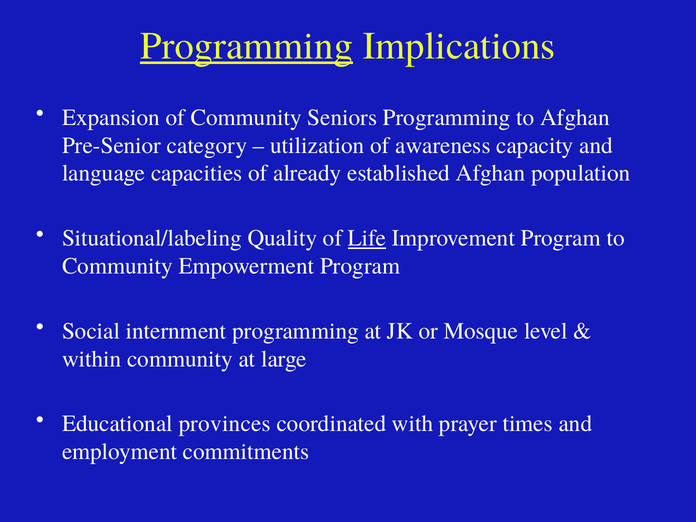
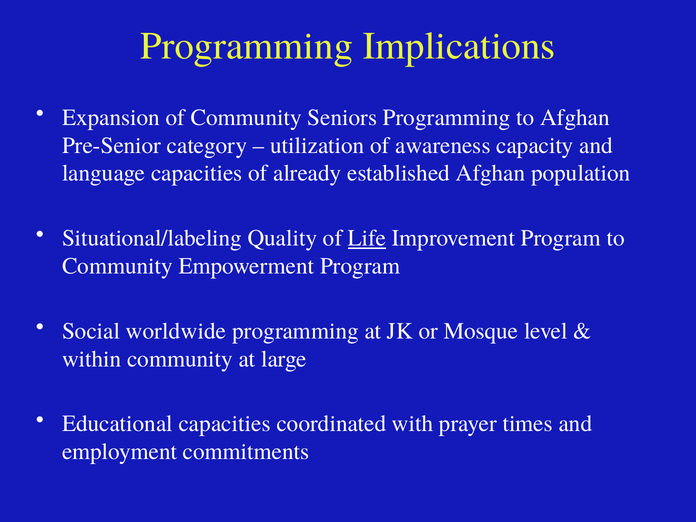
Programming at (247, 46) underline: present -> none
internment: internment -> worldwide
Educational provinces: provinces -> capacities
